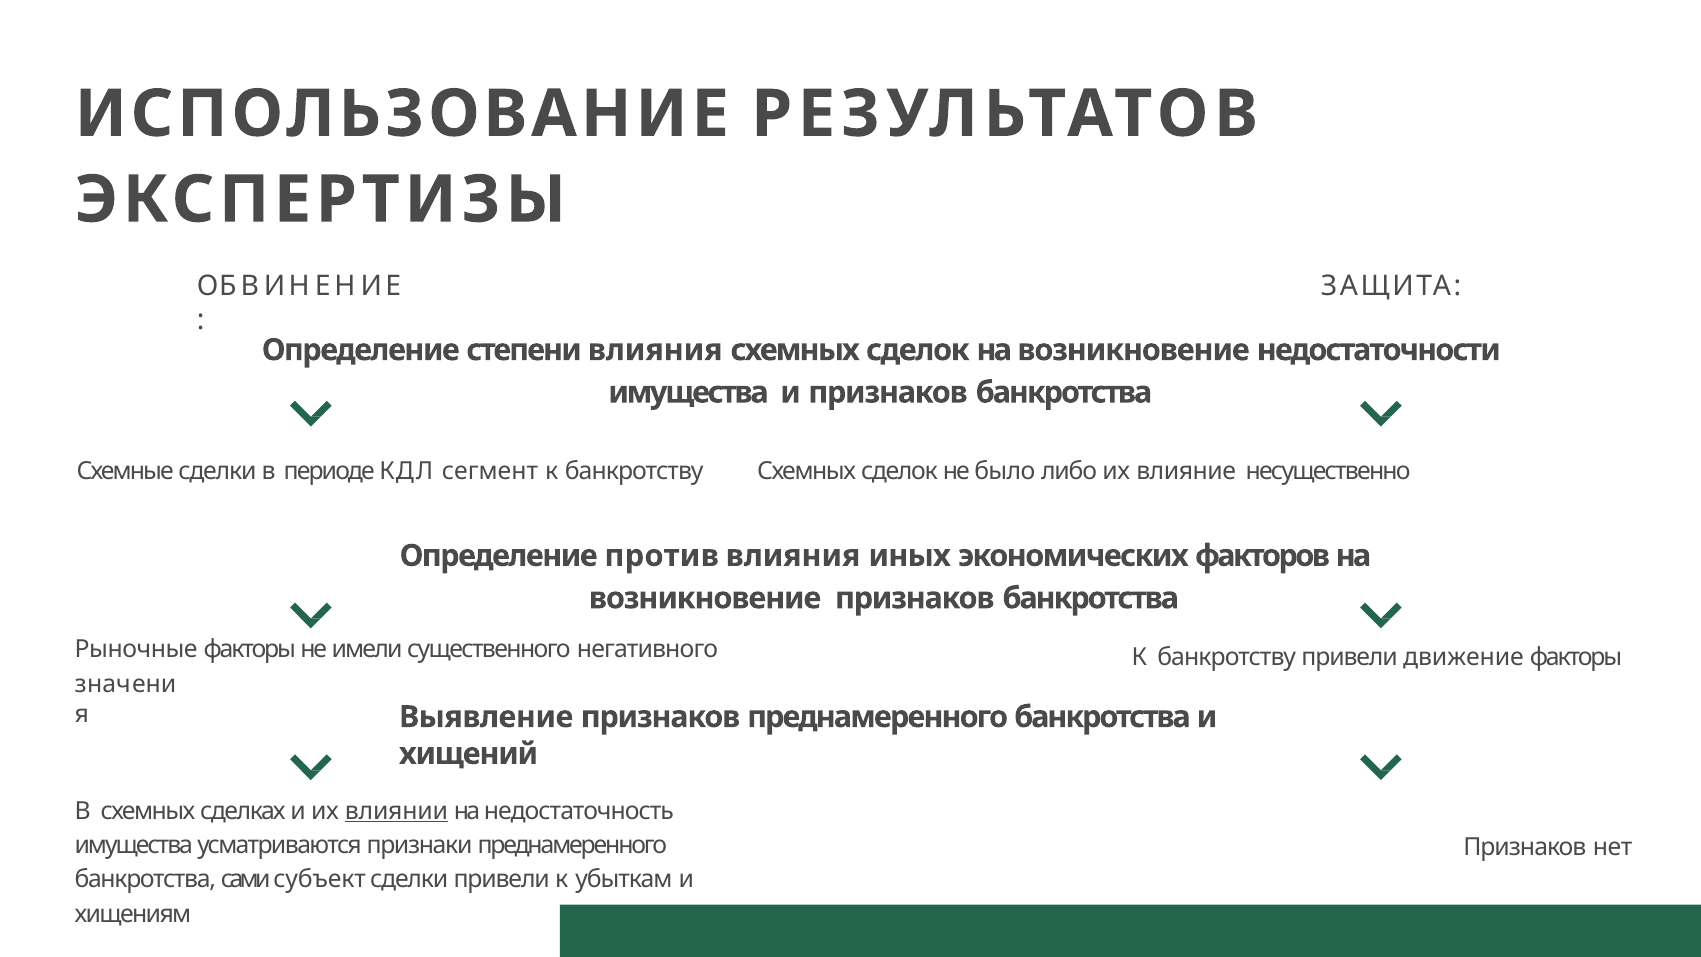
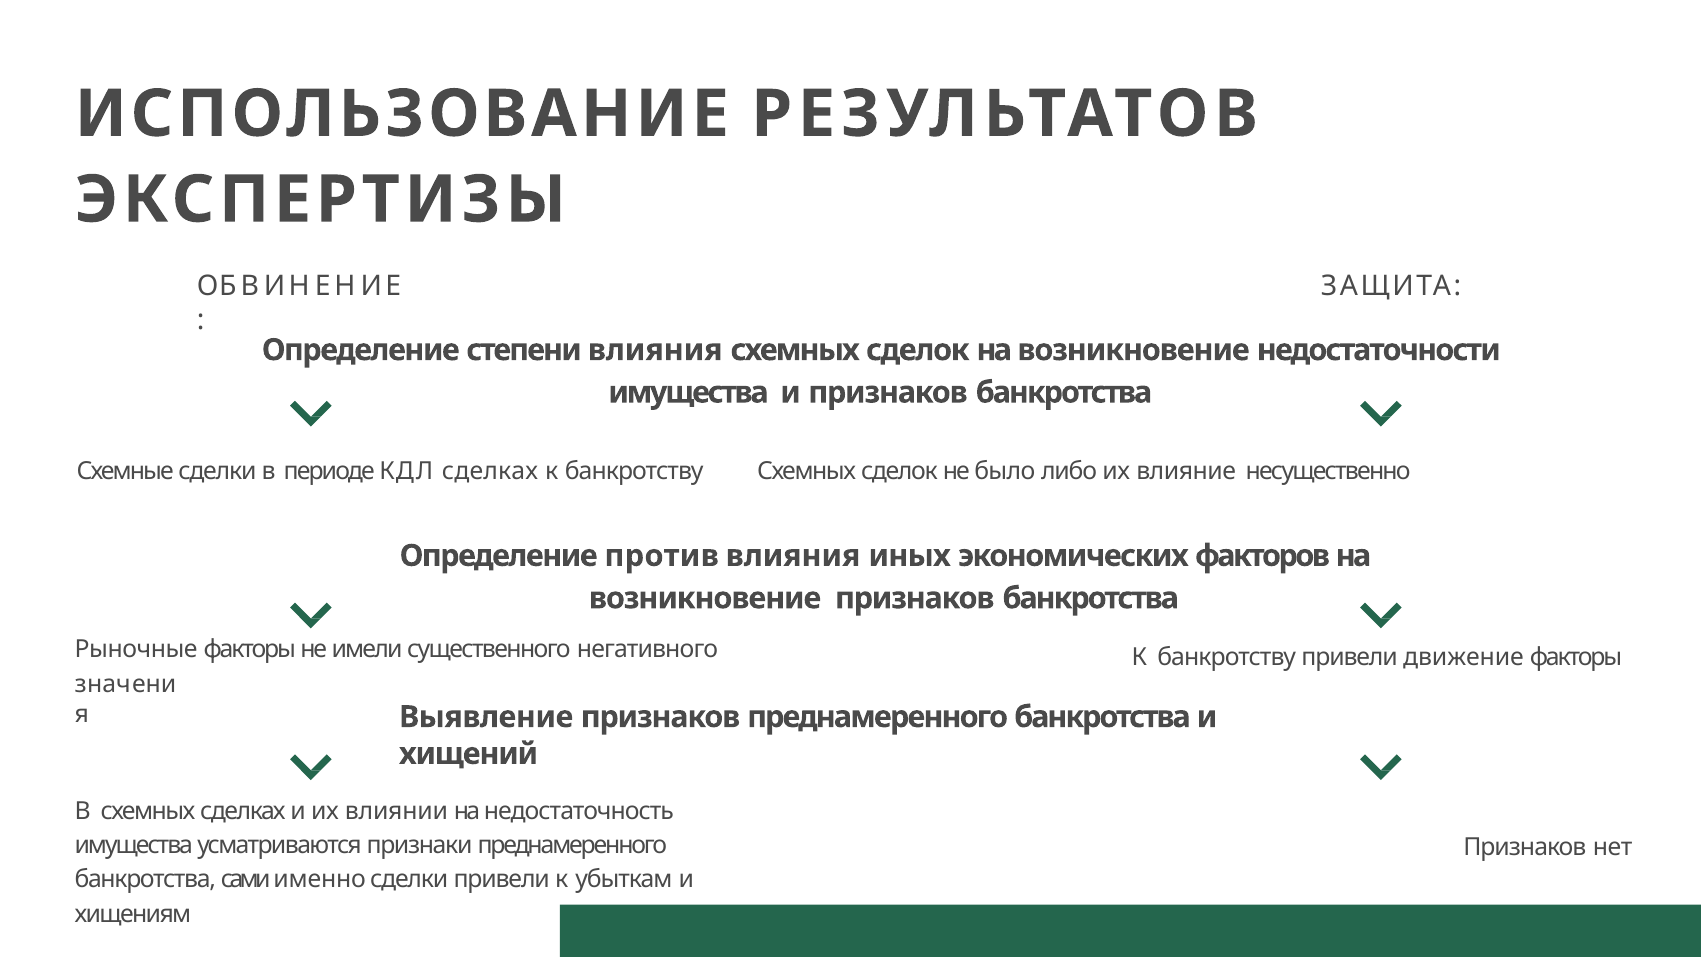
КДЛ сегмент: сегмент -> сделках
влиянии underline: present -> none
субъект: субъект -> именно
